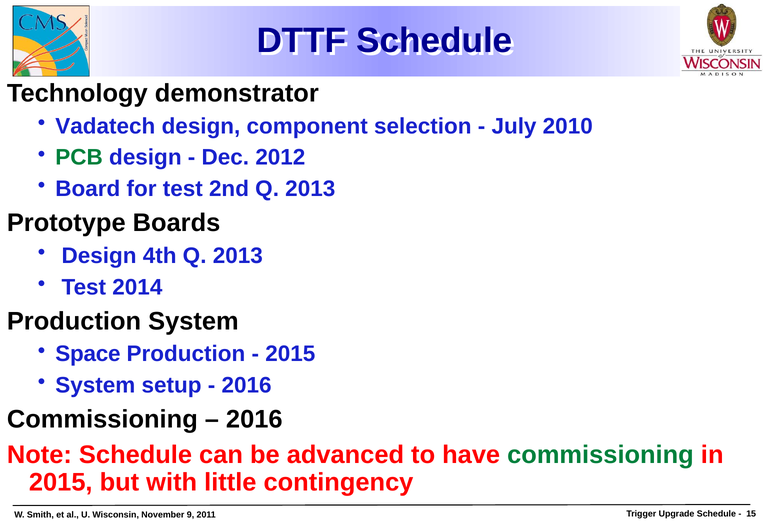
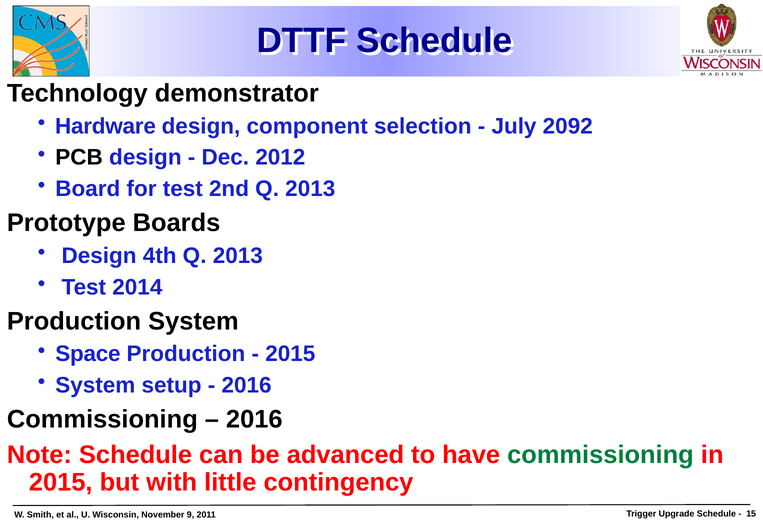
Vadatech: Vadatech -> Hardware
2010: 2010 -> 2092
PCB colour: green -> black
